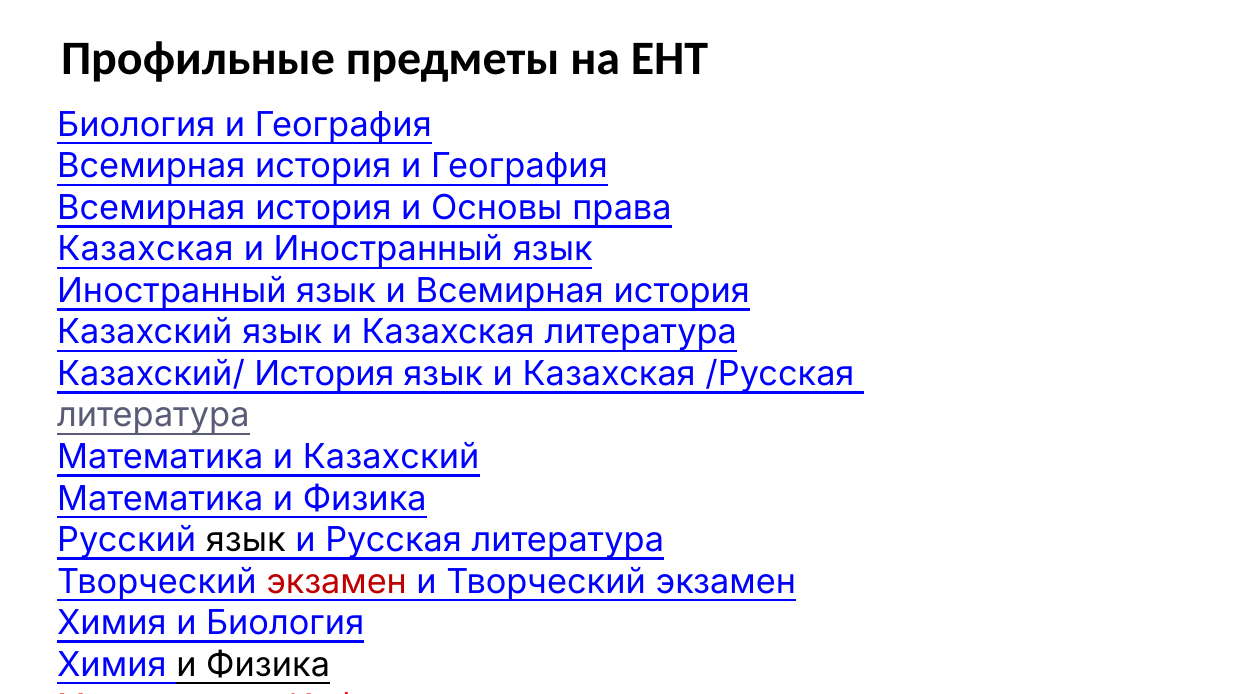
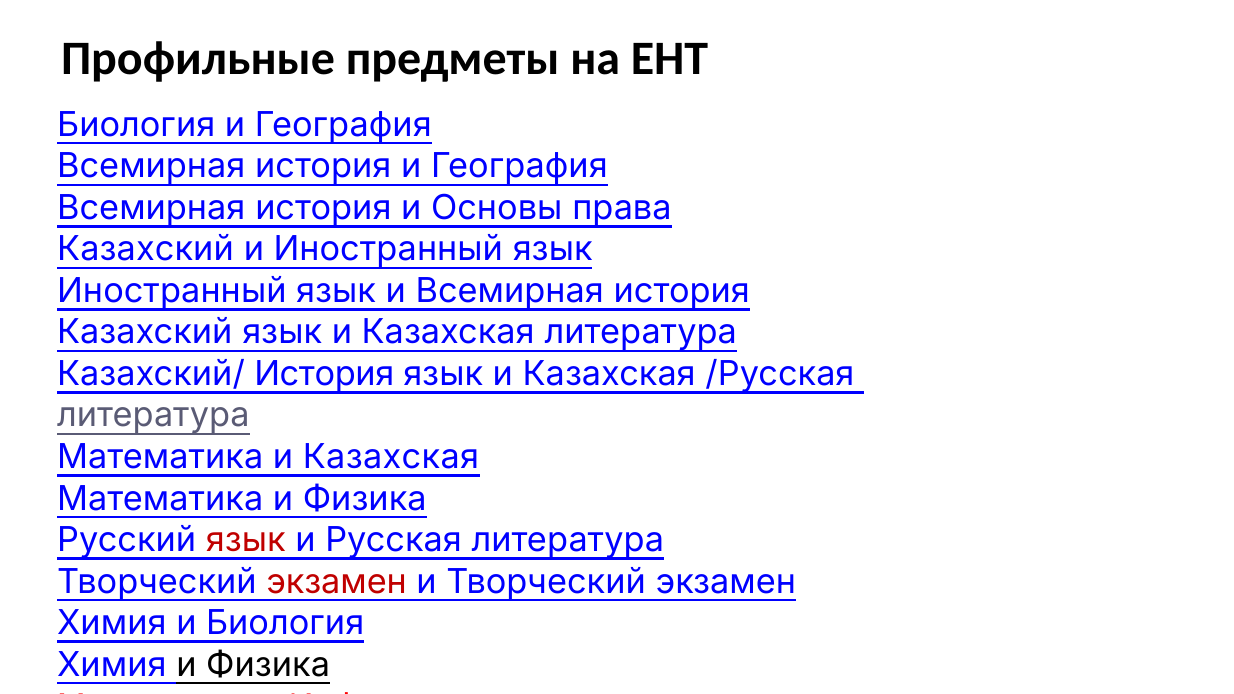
Казахская at (145, 250): Казахская -> Казахский
Математика и Казахский: Казахский -> Казахская
язык at (246, 540) colour: black -> red
